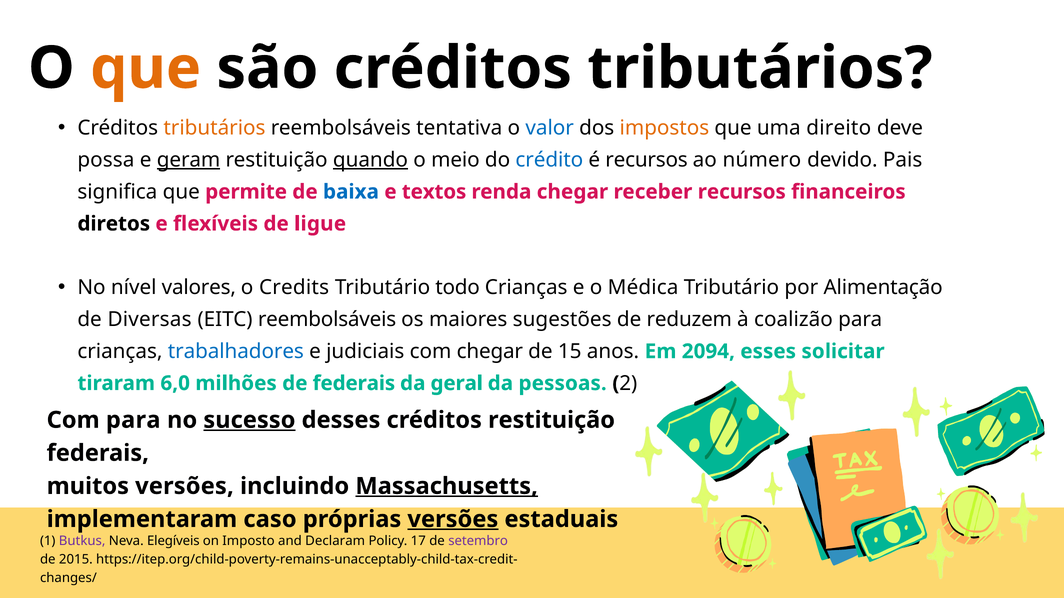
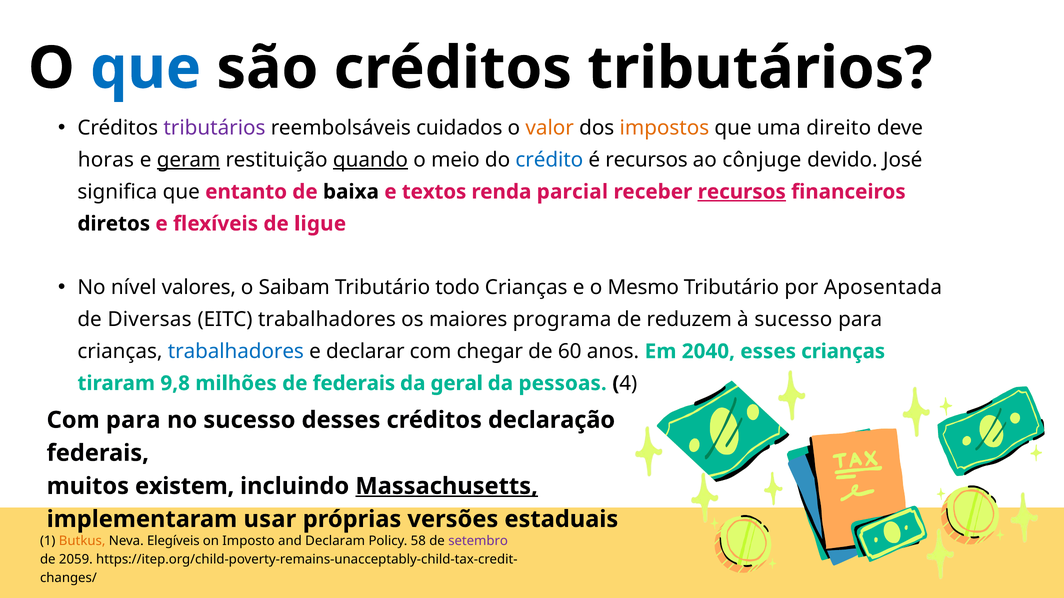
que at (146, 68) colour: orange -> blue
tributários at (214, 128) colour: orange -> purple
tentativa: tentativa -> cuidados
valor colour: blue -> orange
possa: possa -> horas
número: número -> cônjuge
Pais: Pais -> José
permite: permite -> entanto
baixa colour: blue -> black
renda chegar: chegar -> parcial
recursos at (742, 192) underline: none -> present
Credits: Credits -> Saibam
Médica: Médica -> Mesmo
Alimentação: Alimentação -> Aposentada
EITC reembolsáveis: reembolsáveis -> trabalhadores
sugestões: sugestões -> programa
à coalizão: coalizão -> sucesso
judiciais: judiciais -> declarar
15: 15 -> 60
2094: 2094 -> 2040
esses solicitar: solicitar -> crianças
6,0: 6,0 -> 9,8
2: 2 -> 4
sucesso at (249, 420) underline: present -> none
créditos restituição: restituição -> declaração
muitos versões: versões -> existem
caso: caso -> usar
versões at (453, 520) underline: present -> none
Butkus colour: purple -> orange
17: 17 -> 58
2015: 2015 -> 2059
